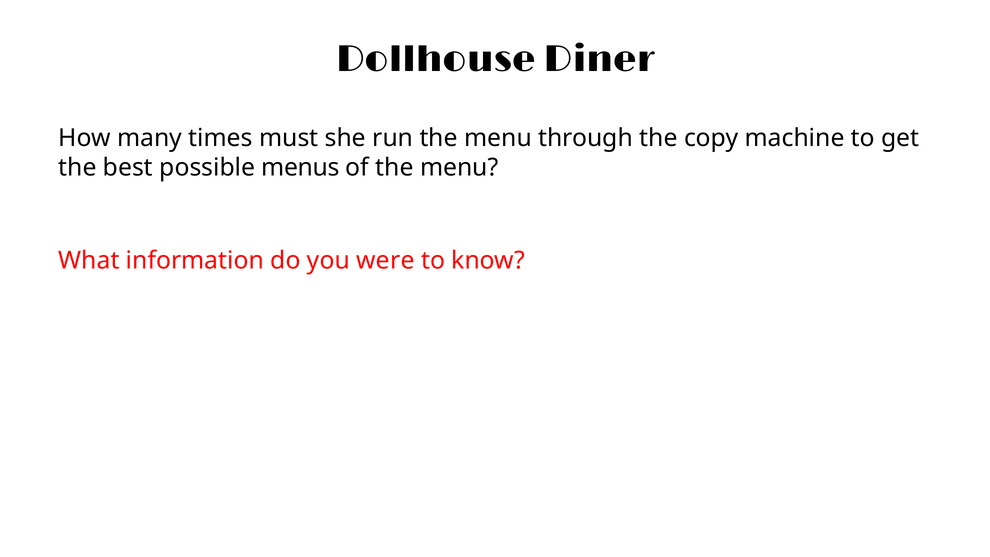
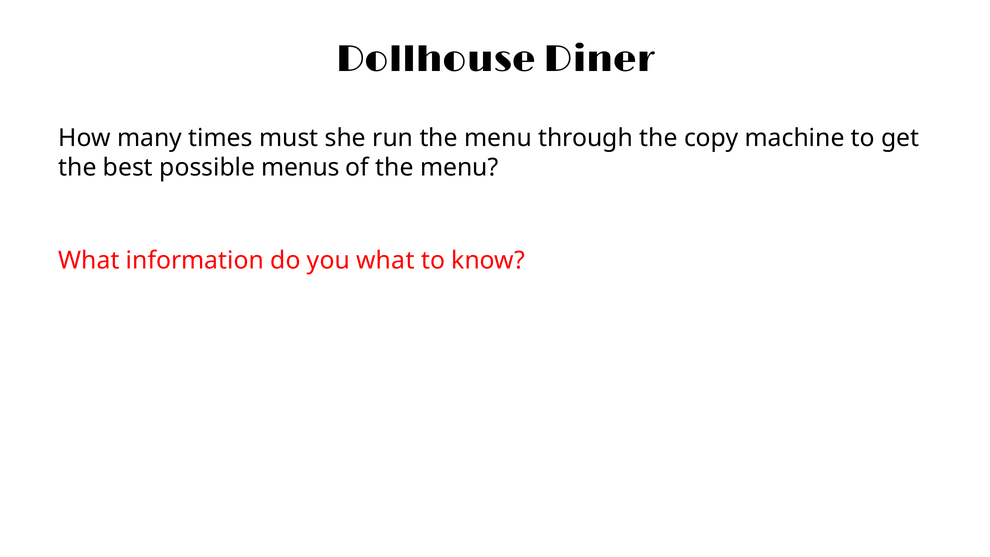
you were: were -> what
